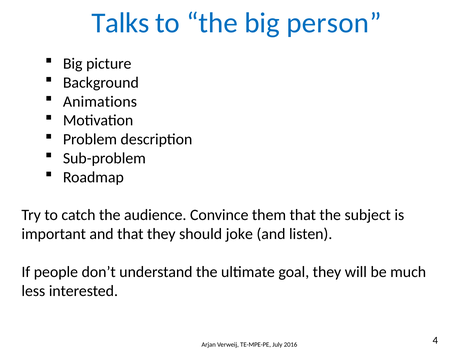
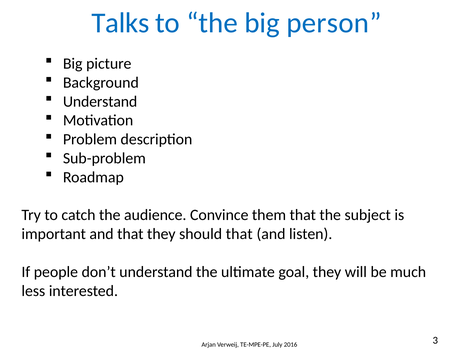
Animations at (100, 102): Animations -> Understand
should joke: joke -> that
4: 4 -> 3
